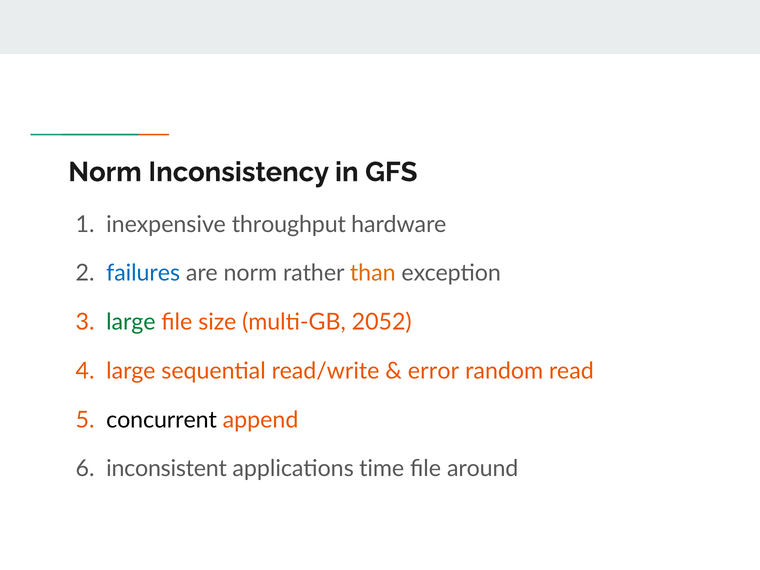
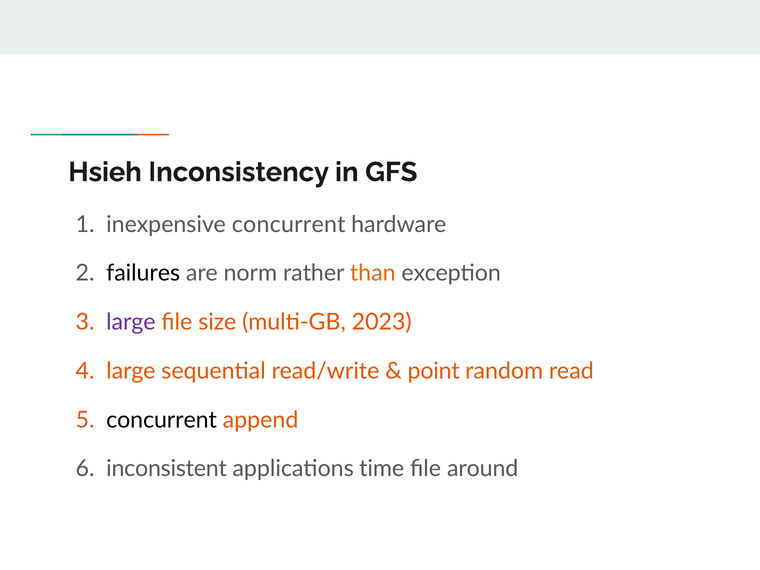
Norm at (105, 172): Norm -> Hsieh
inexpensive throughput: throughput -> concurrent
failures colour: blue -> black
large at (131, 322) colour: green -> purple
2052: 2052 -> 2023
error: error -> point
